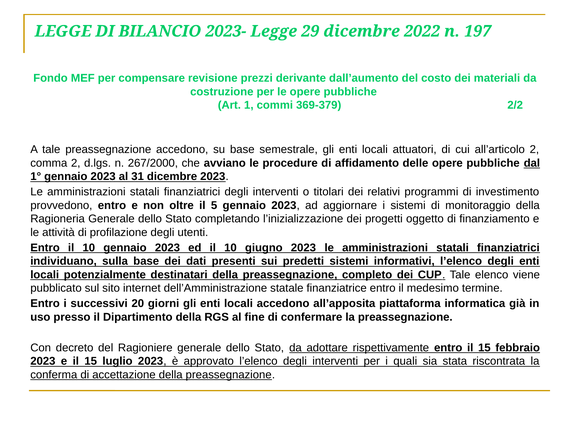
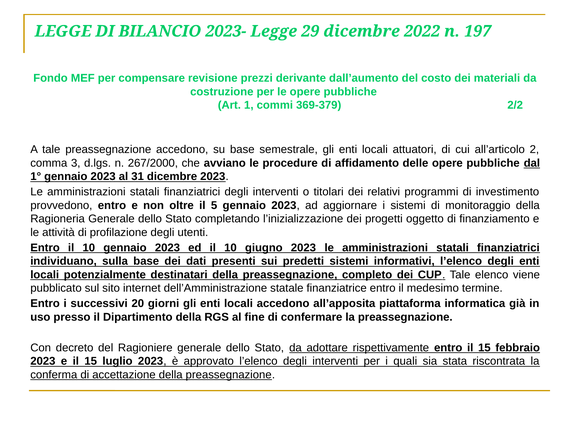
comma 2: 2 -> 3
